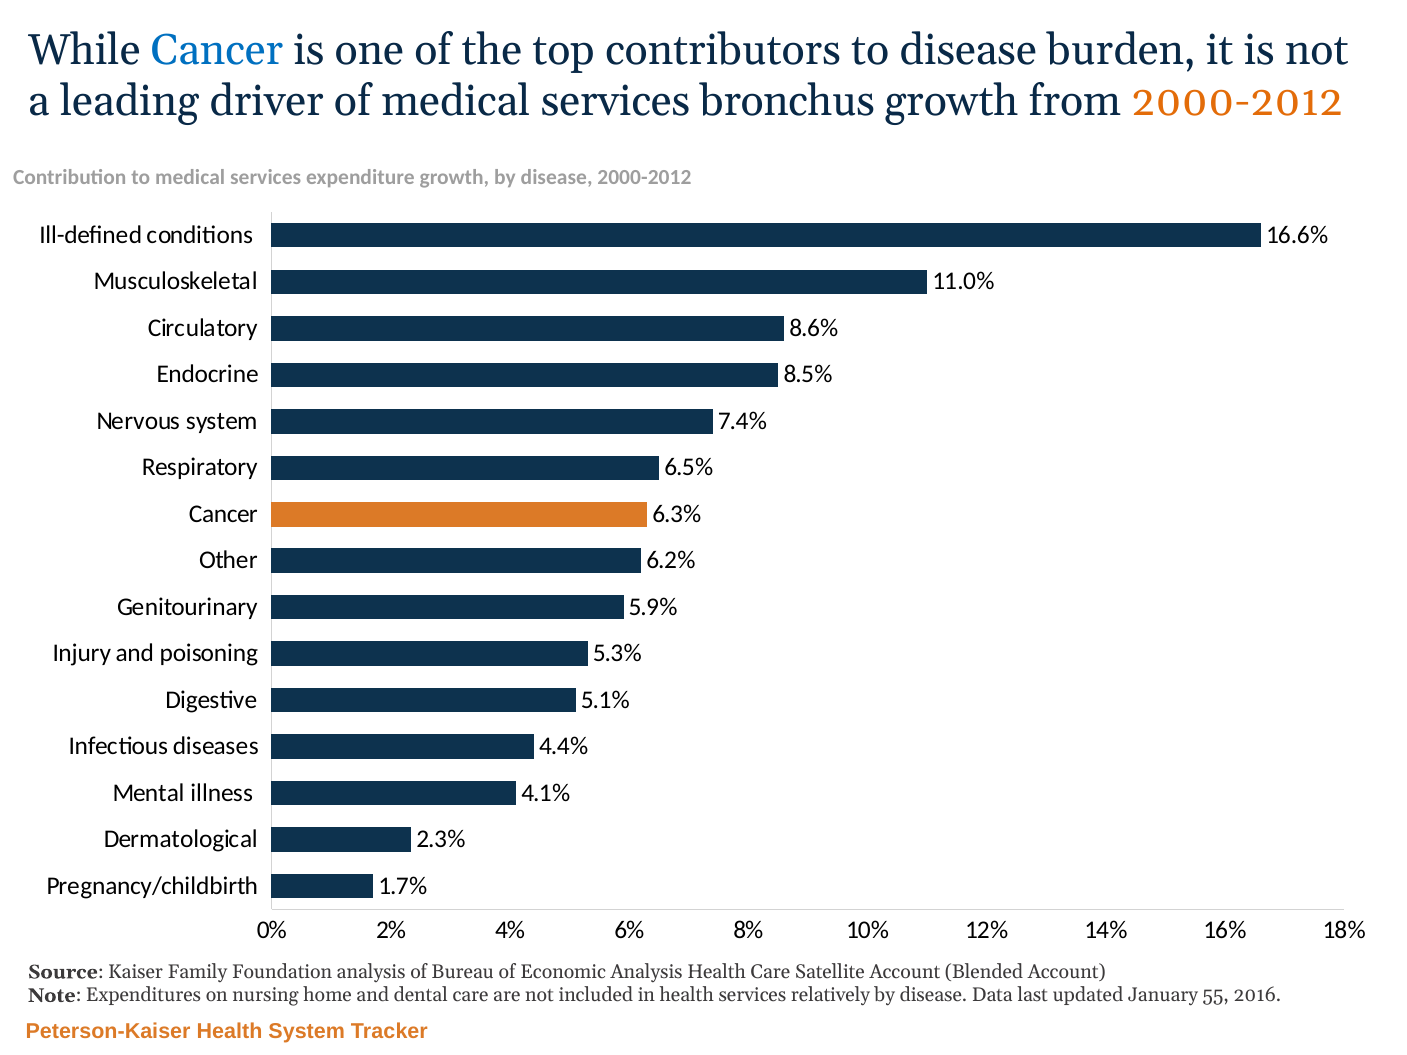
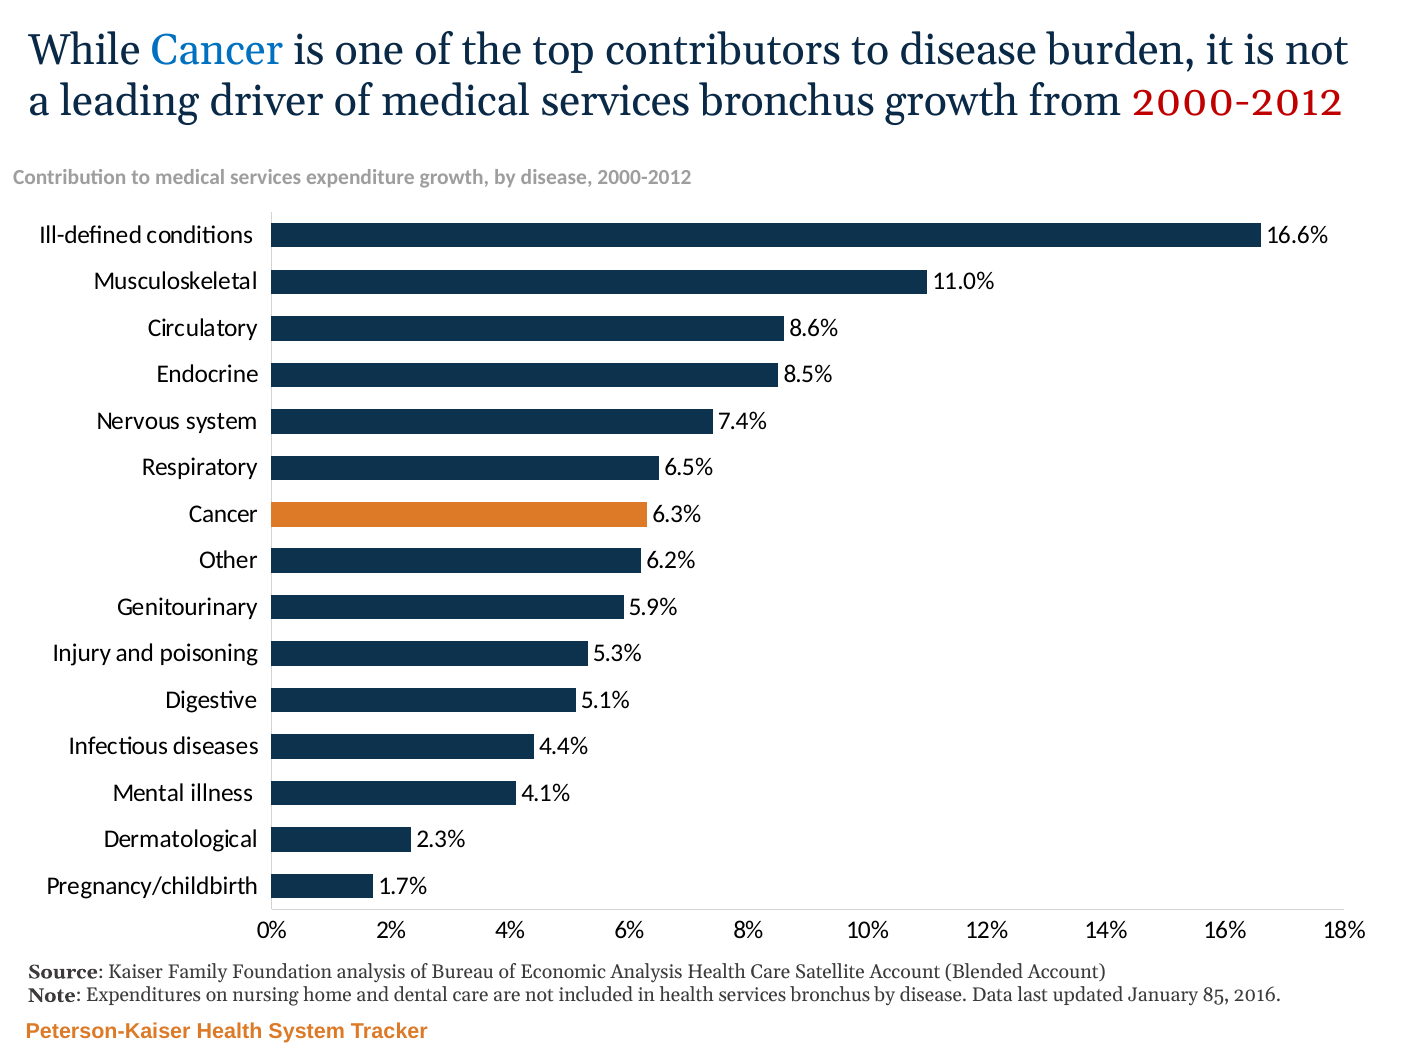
2000-2012 at (1237, 101) colour: orange -> red
health services relatively: relatively -> bronchus
55: 55 -> 85
